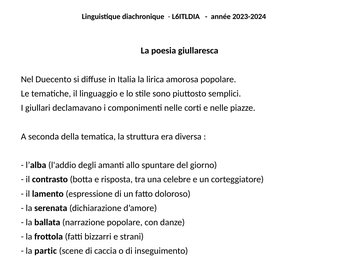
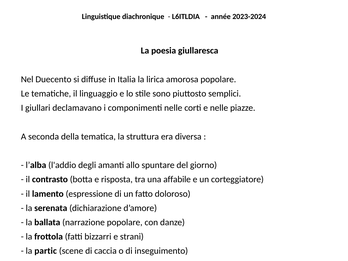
celebre: celebre -> affabile
